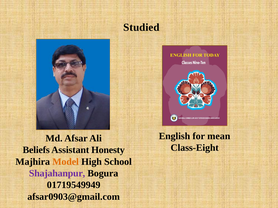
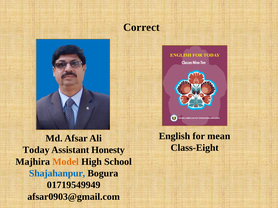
Studied: Studied -> Correct
Beliefs: Beliefs -> Today
Shajahanpur colour: purple -> blue
